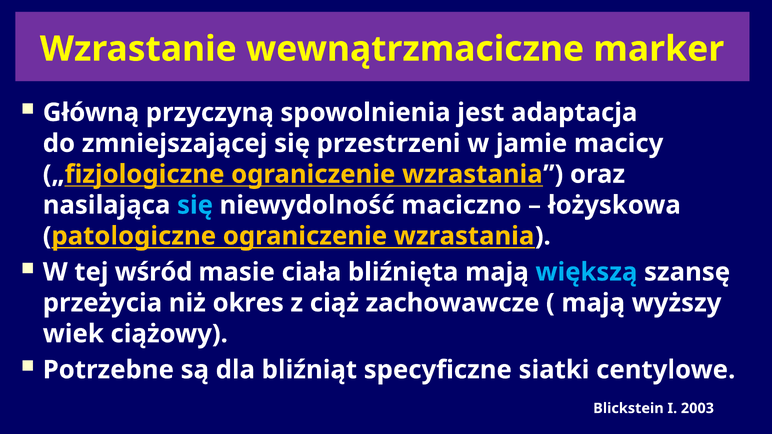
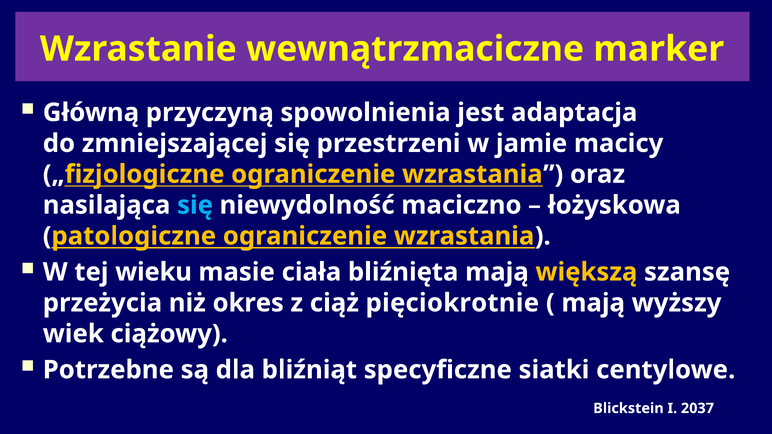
wśród: wśród -> wieku
większą colour: light blue -> yellow
zachowawcze: zachowawcze -> pięciokrotnie
2003: 2003 -> 2037
